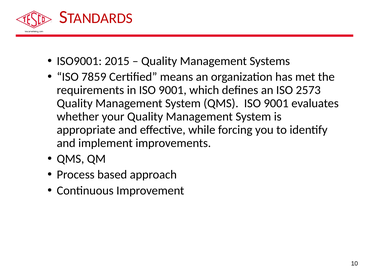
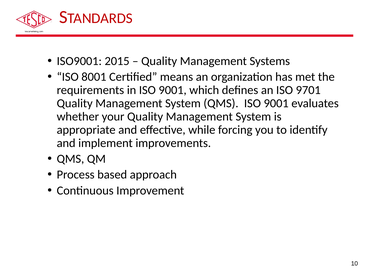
7859: 7859 -> 8001
2573: 2573 -> 9701
